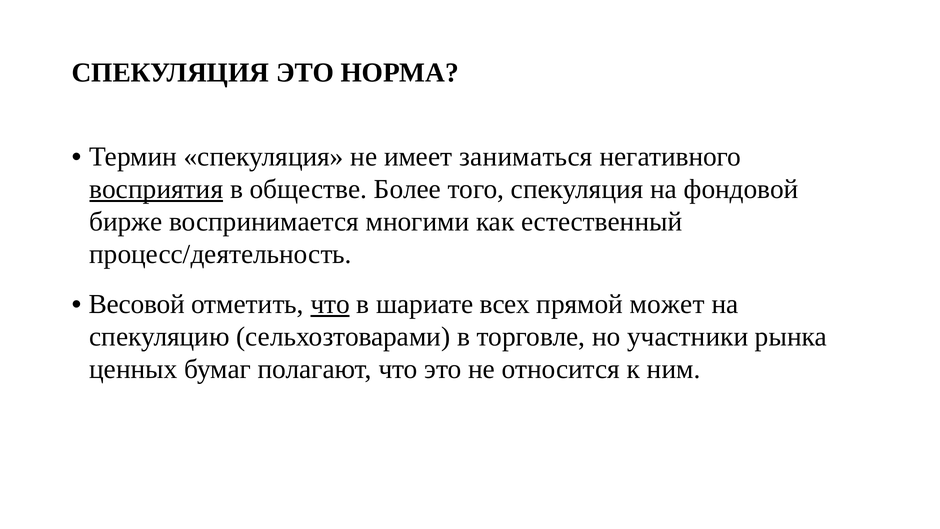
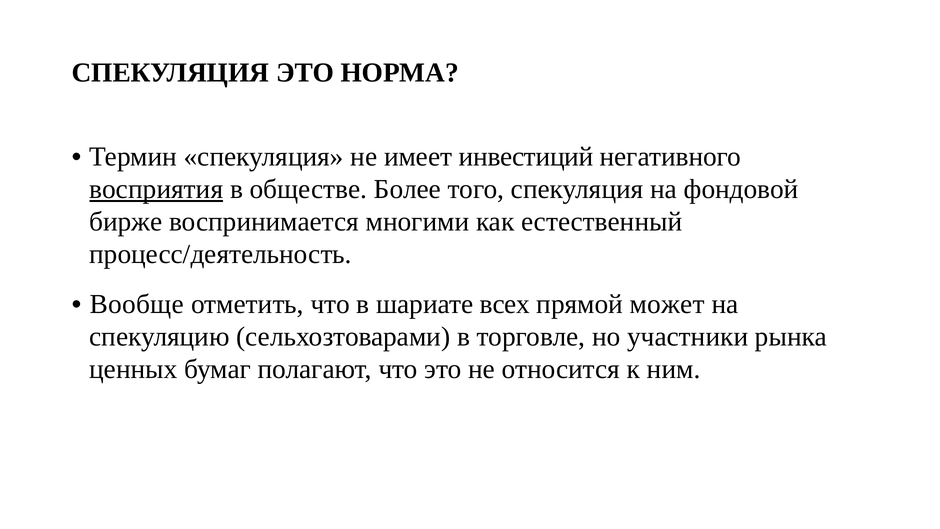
заниматься: заниматься -> инвестиций
Весовой: Весовой -> Вообще
что at (330, 304) underline: present -> none
